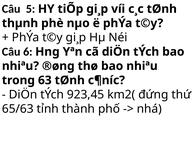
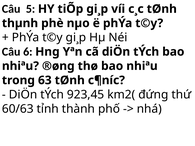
65/63: 65/63 -> 60/63
